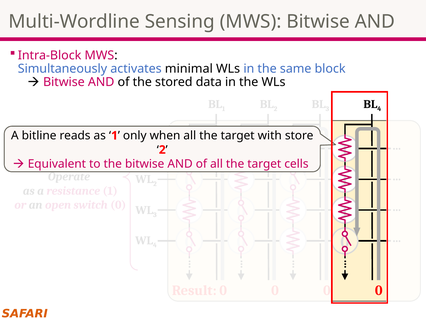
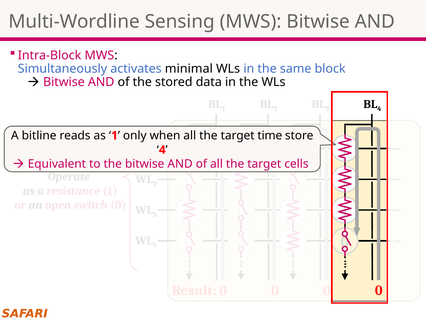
with: with -> time
2 at (162, 150): 2 -> 4
